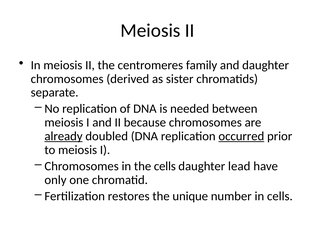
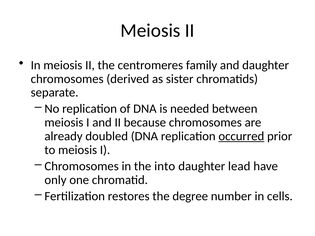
already underline: present -> none
the cells: cells -> into
unique: unique -> degree
